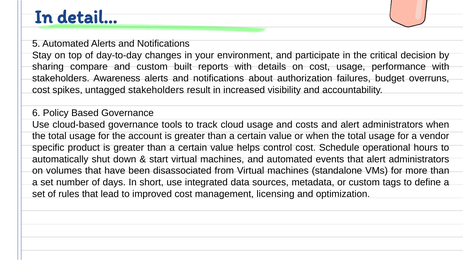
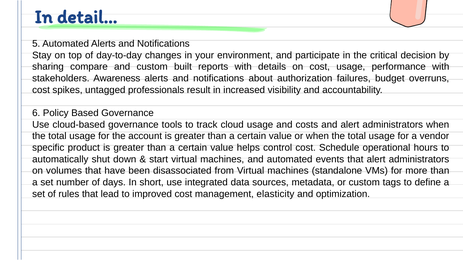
untagged stakeholders: stakeholders -> professionals
licensing: licensing -> elasticity
